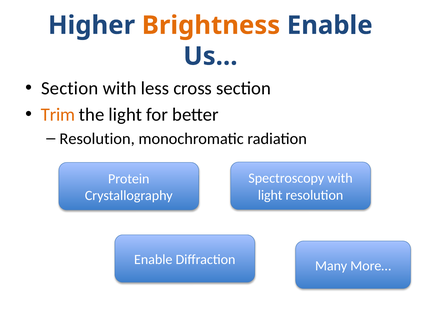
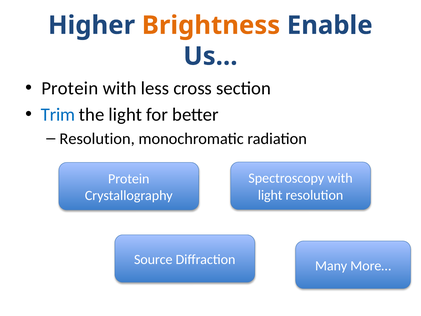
Section at (70, 88): Section -> Protein
Trim colour: orange -> blue
Enable at (153, 259): Enable -> Source
